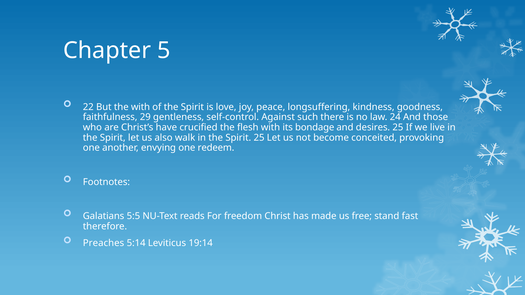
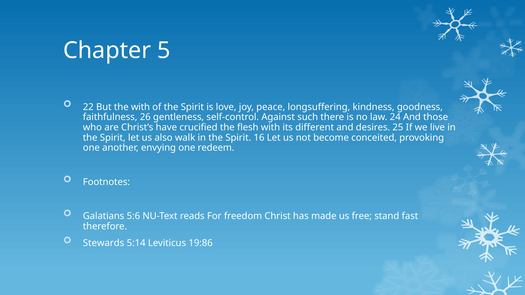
29: 29 -> 26
bondage: bondage -> different
Spirit 25: 25 -> 16
5:5: 5:5 -> 5:6
Preaches: Preaches -> Stewards
19:14: 19:14 -> 19:86
